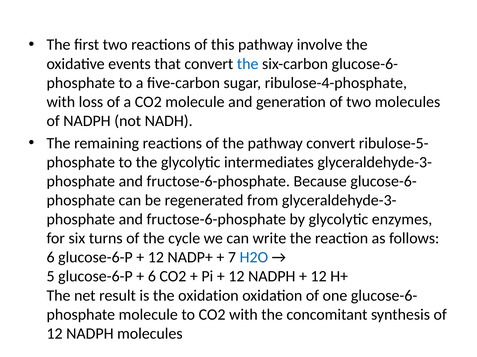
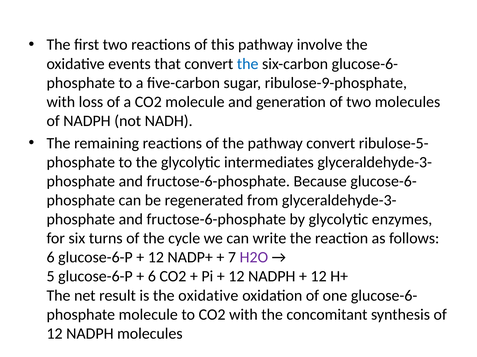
ribulose-4-phosphate: ribulose-4-phosphate -> ribulose-9-phosphate
H2O colour: blue -> purple
is the oxidation: oxidation -> oxidative
